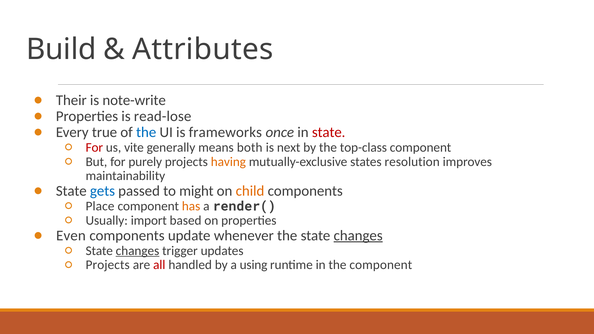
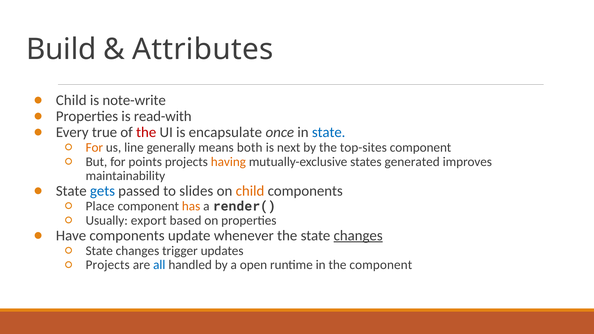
Their at (71, 100): Their -> Child
read-lose: read-lose -> read-with
the at (146, 132) colour: blue -> red
frameworks: frameworks -> encapsulate
state at (329, 132) colour: red -> blue
For at (94, 147) colour: red -> orange
vite: vite -> line
top-class: top-class -> top-sites
purely: purely -> points
resolution: resolution -> generated
might: might -> slides
import: import -> export
Even: Even -> Have
changes at (138, 251) underline: present -> none
all colour: red -> blue
using: using -> open
